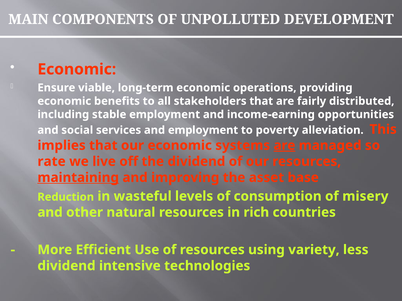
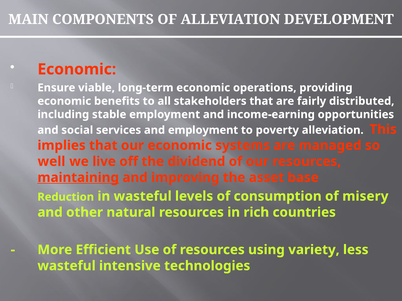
OF UNPOLLUTED: UNPOLLUTED -> ALLEVIATION
are at (284, 146) underline: present -> none
rate: rate -> well
dividend at (66, 266): dividend -> wasteful
